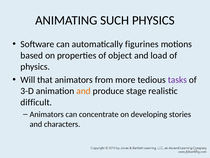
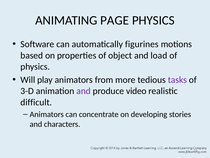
SUCH: SUCH -> PAGE
that: that -> play
and at (84, 91) colour: orange -> purple
stage: stage -> video
